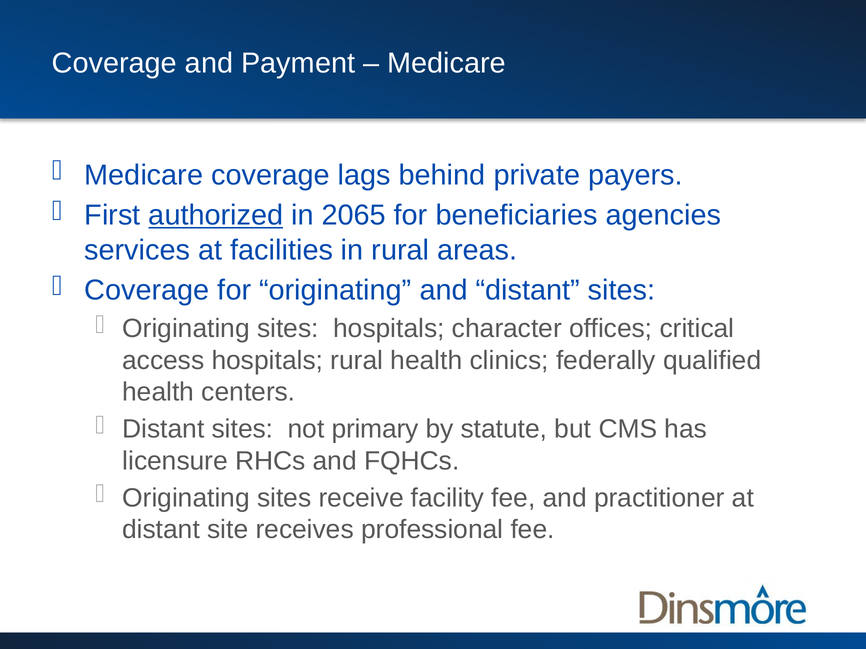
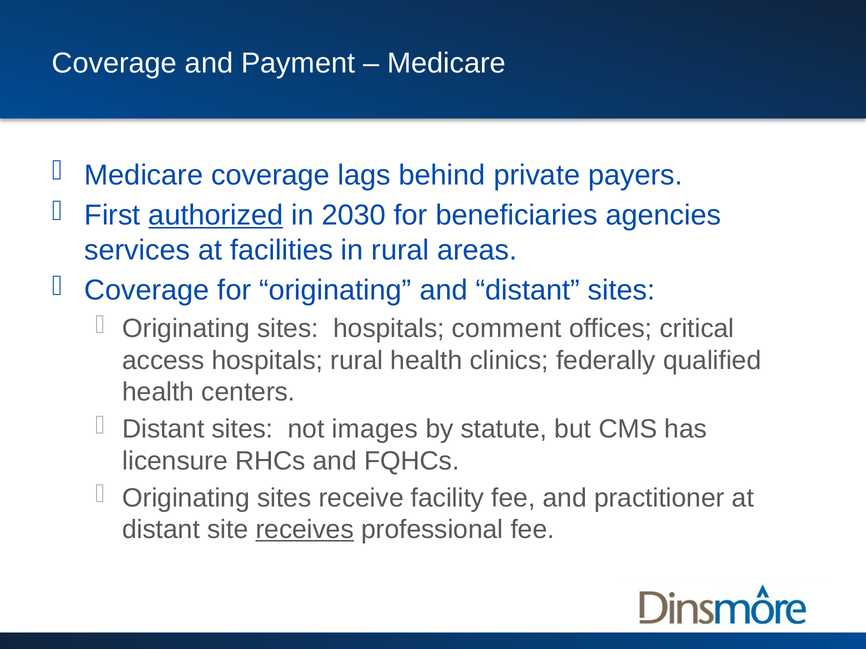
2065: 2065 -> 2030
character: character -> comment
primary: primary -> images
receives underline: none -> present
